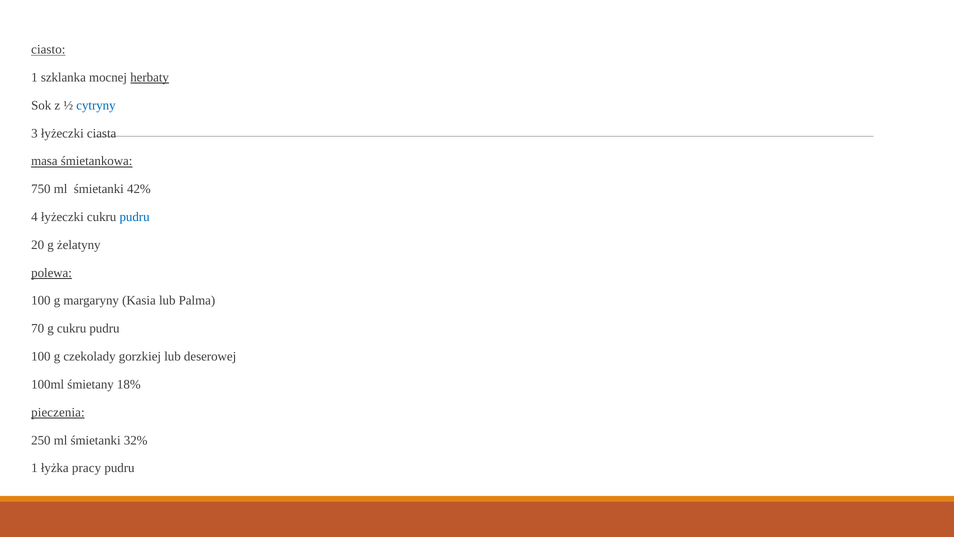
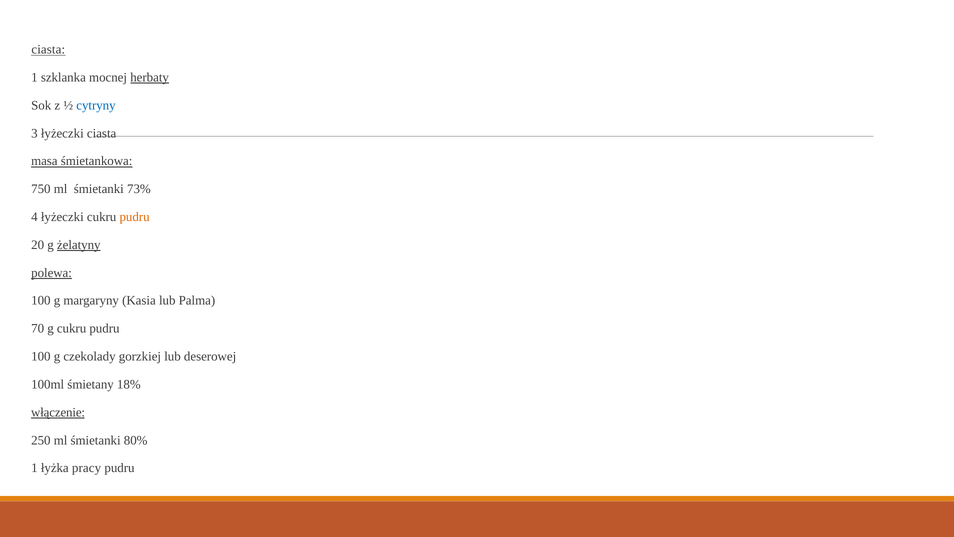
ciasto at (48, 50): ciasto -> ciasta
42%: 42% -> 73%
pudru at (135, 217) colour: blue -> orange
żelatyny underline: none -> present
pieczenia: pieczenia -> włączenie
32%: 32% -> 80%
